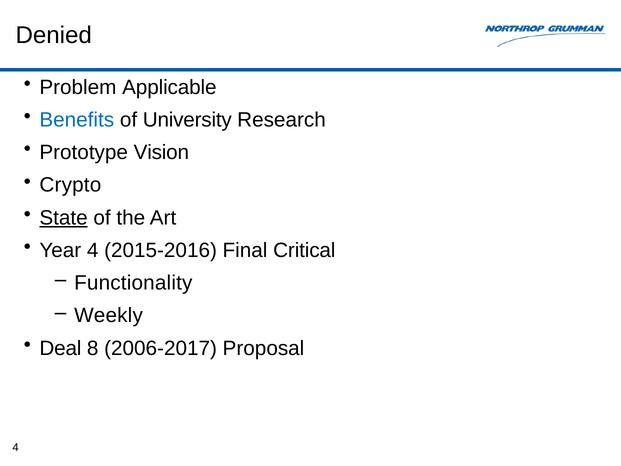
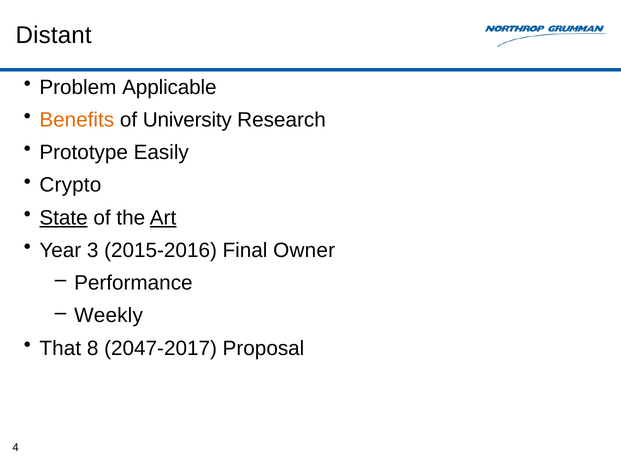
Denied: Denied -> Distant
Benefits colour: blue -> orange
Vision: Vision -> Easily
Art underline: none -> present
Year 4: 4 -> 3
Critical: Critical -> Owner
Functionality: Functionality -> Performance
Deal: Deal -> That
2006-2017: 2006-2017 -> 2047-2017
